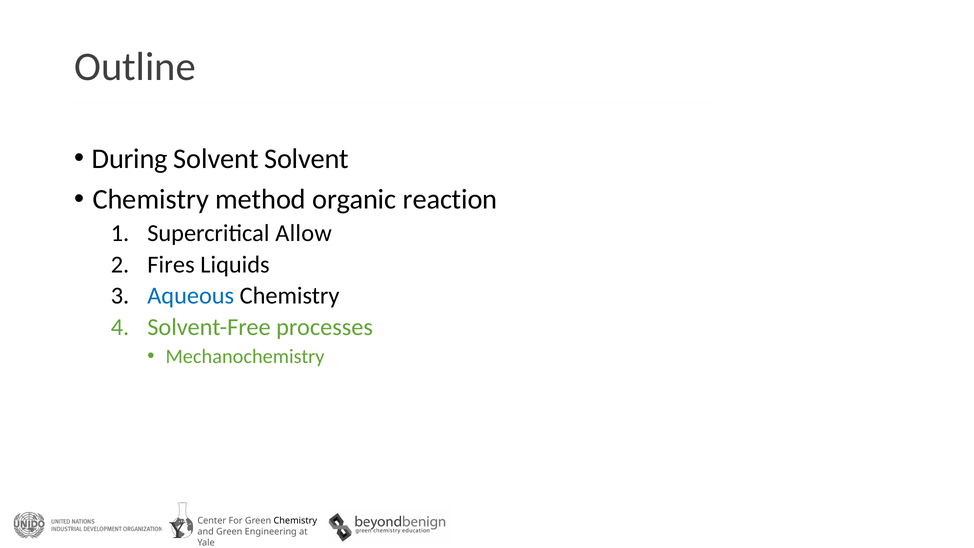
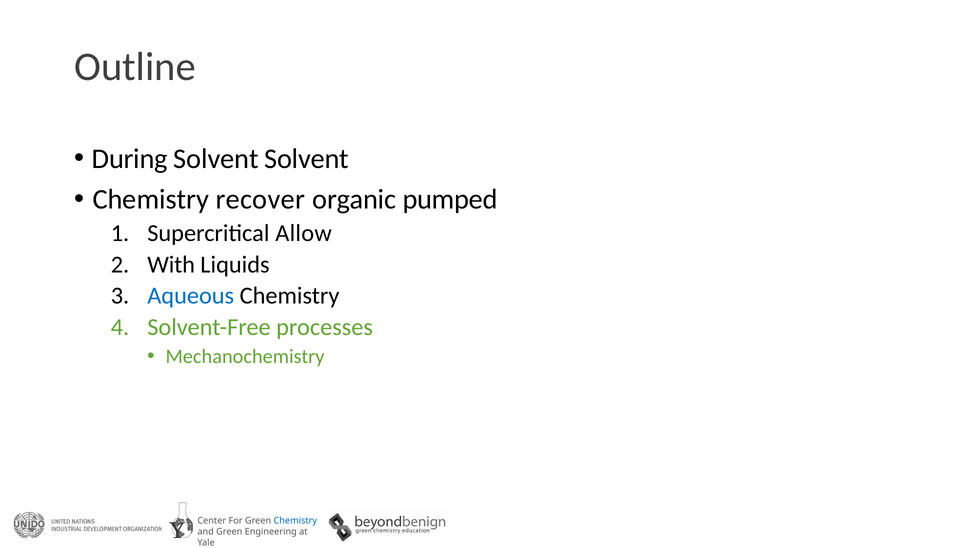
method: method -> recover
reaction: reaction -> pumped
Fires: Fires -> With
Chemistry at (295, 521) colour: black -> blue
